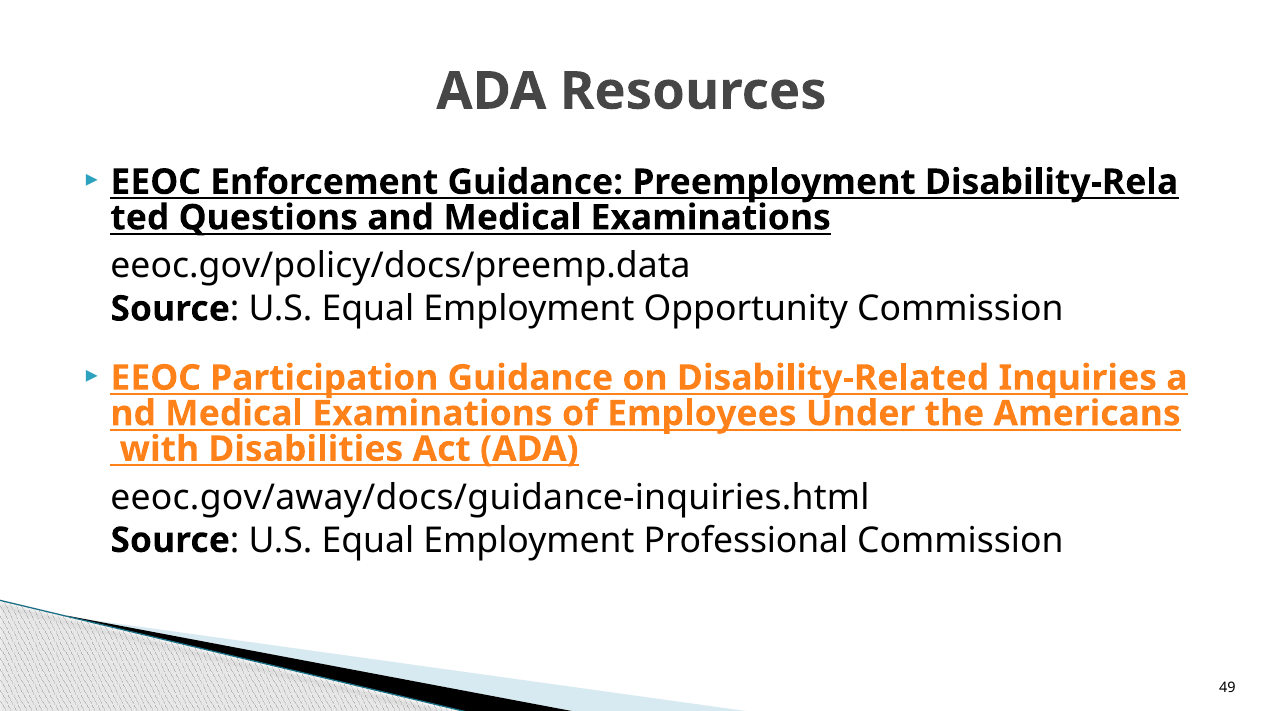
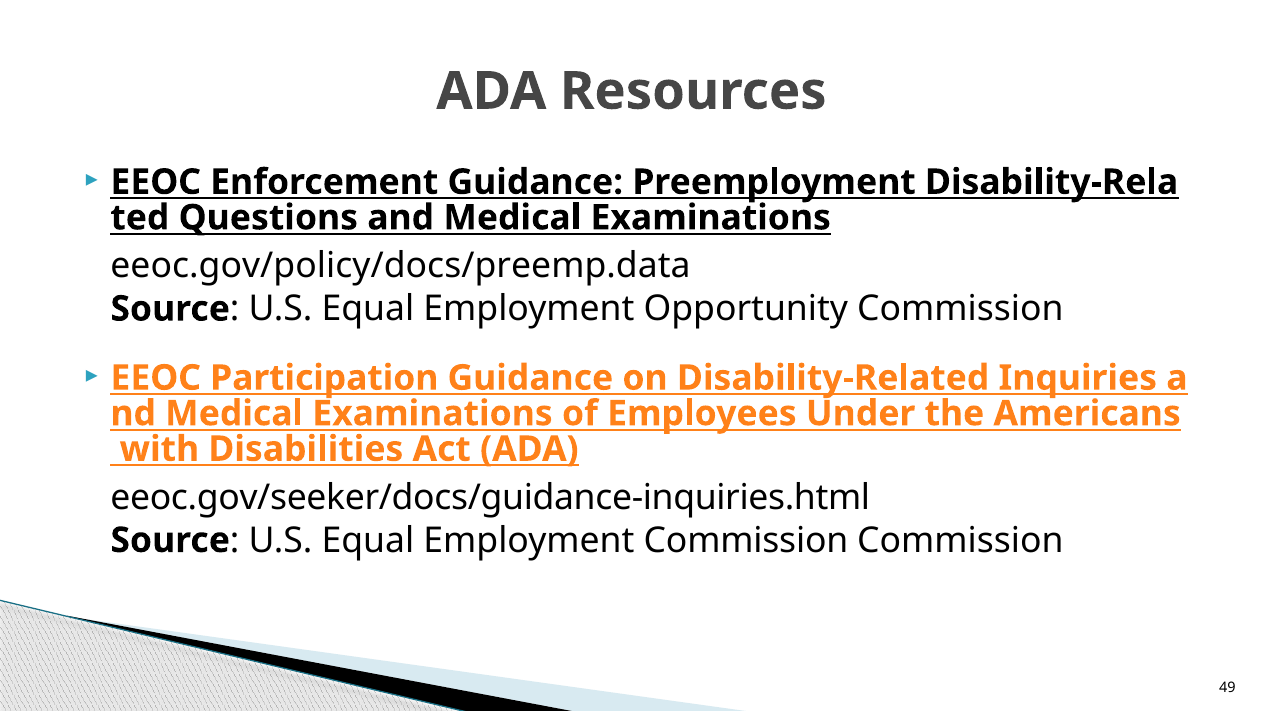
eeoc.gov/away/docs/guidance-inquiries.html: eeoc.gov/away/docs/guidance-inquiries.html -> eeoc.gov/seeker/docs/guidance-inquiries.html
Employment Professional: Professional -> Commission
